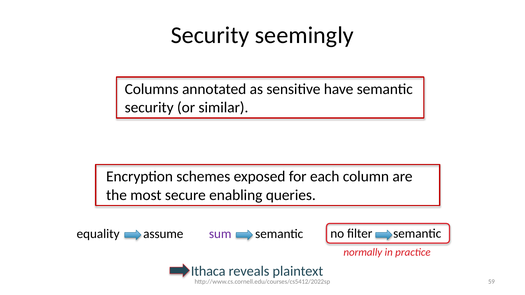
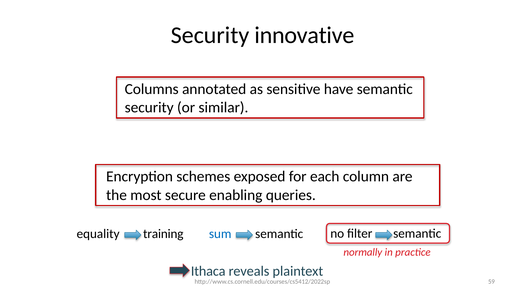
seemingly: seemingly -> innovative
assume: assume -> training
sum colour: purple -> blue
